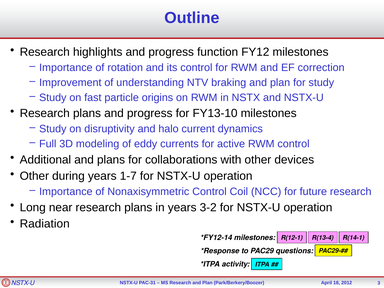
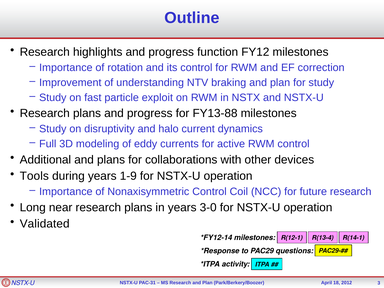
origins: origins -> exploit
FY13-10: FY13-10 -> FY13-88
Other at (34, 176): Other -> Tools
1-7: 1-7 -> 1-9
3-2: 3-2 -> 3-0
Radiation: Radiation -> Validated
